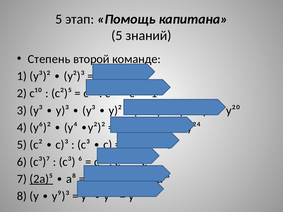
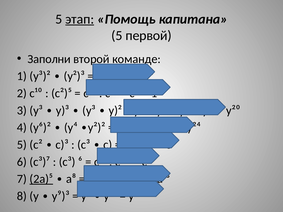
этап underline: none -> present
знаний: знаний -> первой
Степень: Степень -> Заполни
